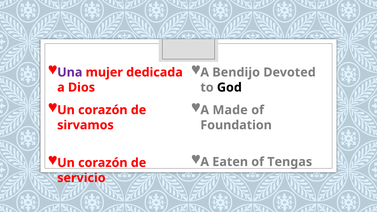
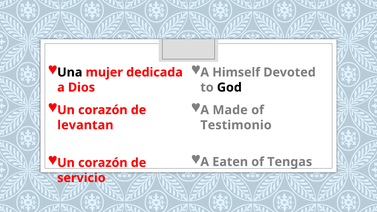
Una colour: purple -> black
Bendijo: Bendijo -> Himself
sirvamos: sirvamos -> levantan
Foundation: Foundation -> Testimonio
